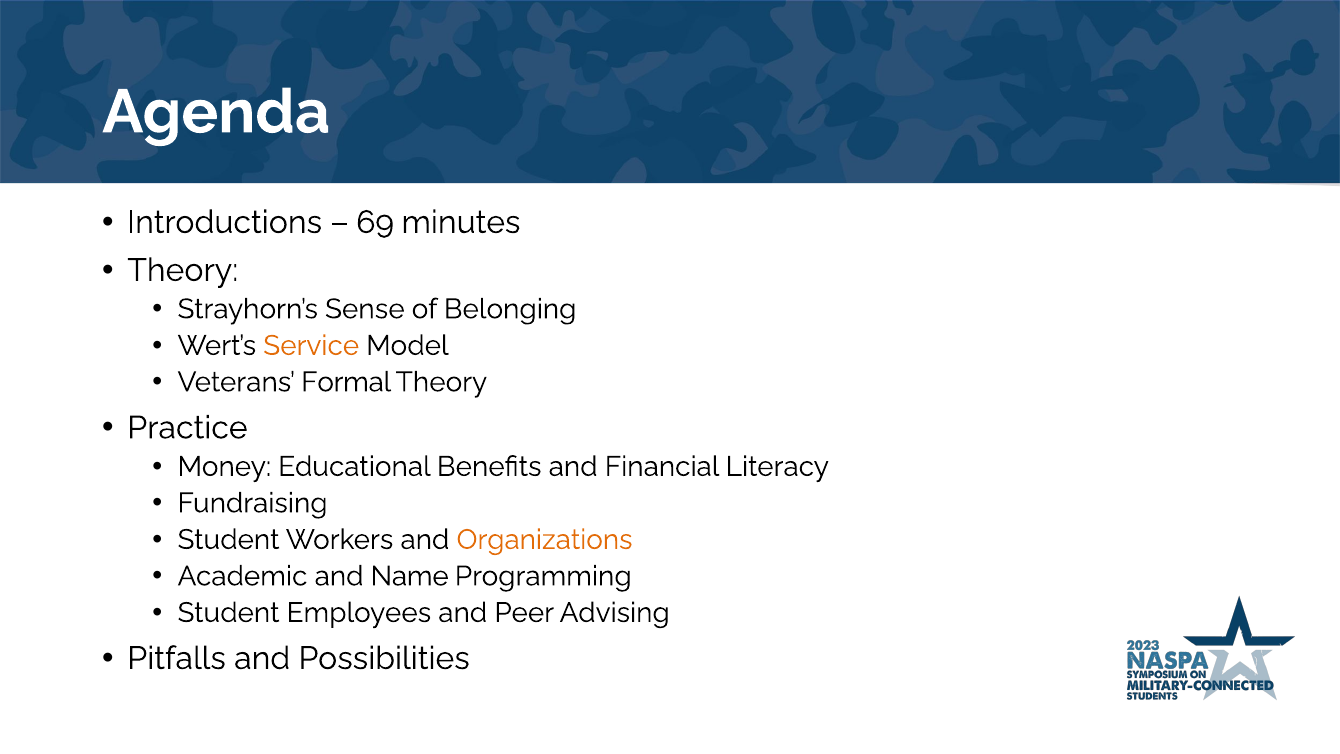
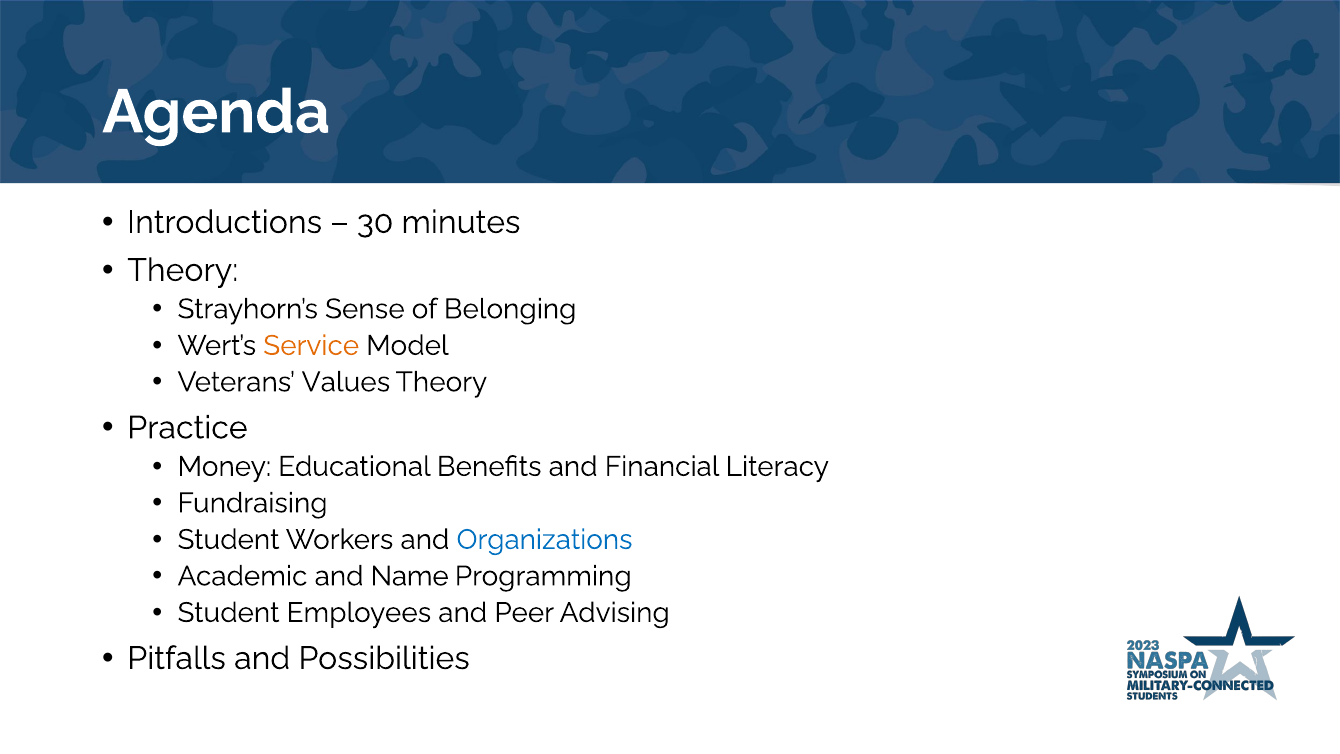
69: 69 -> 30
Formal: Formal -> Values
Organizations colour: orange -> blue
